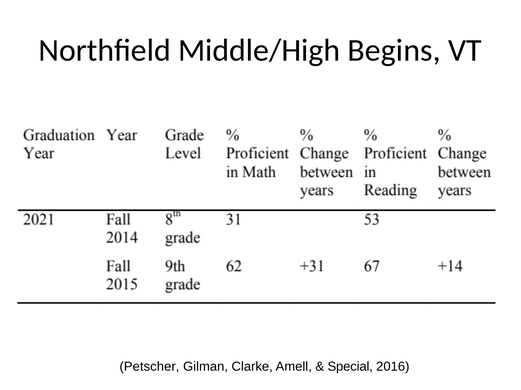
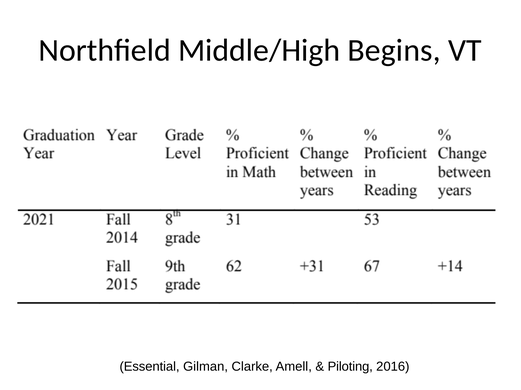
Petscher: Petscher -> Essential
Special: Special -> Piloting
